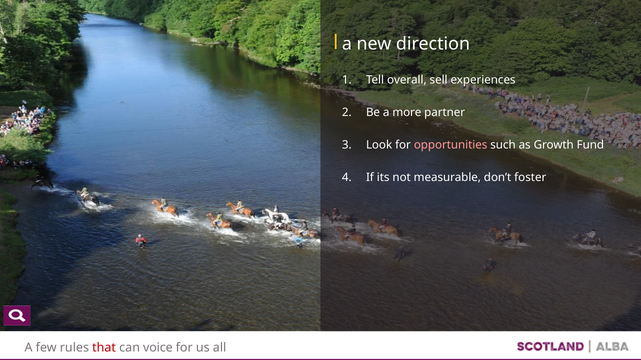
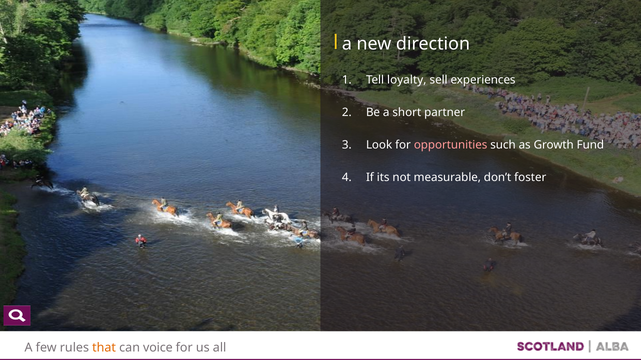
overall: overall -> loyalty
more: more -> short
that colour: red -> orange
